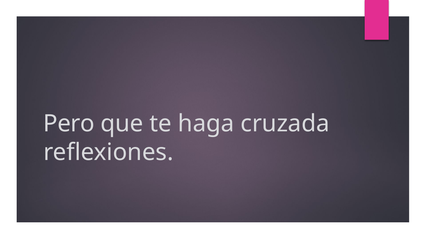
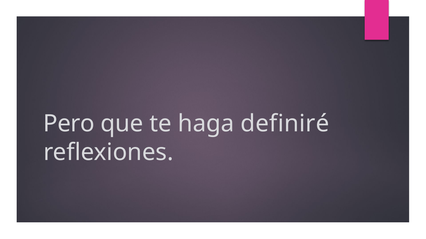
cruzada: cruzada -> definiré
